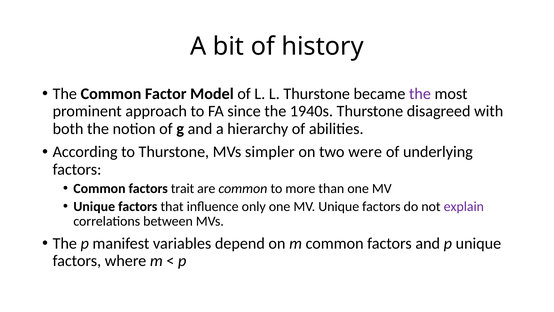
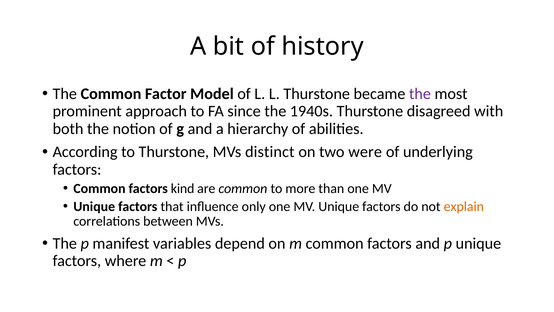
simpler: simpler -> distinct
trait: trait -> kind
explain colour: purple -> orange
